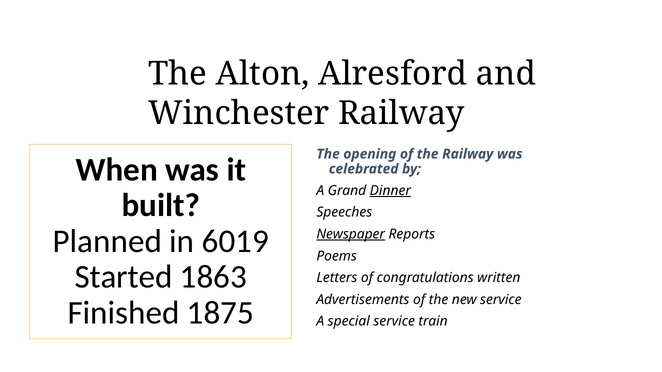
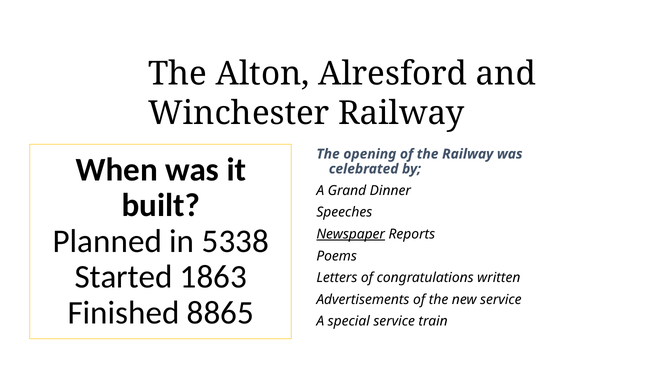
Dinner underline: present -> none
6019: 6019 -> 5338
1875: 1875 -> 8865
